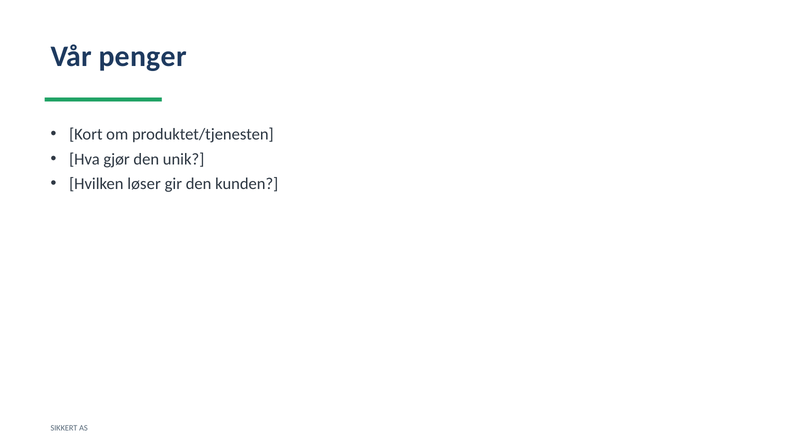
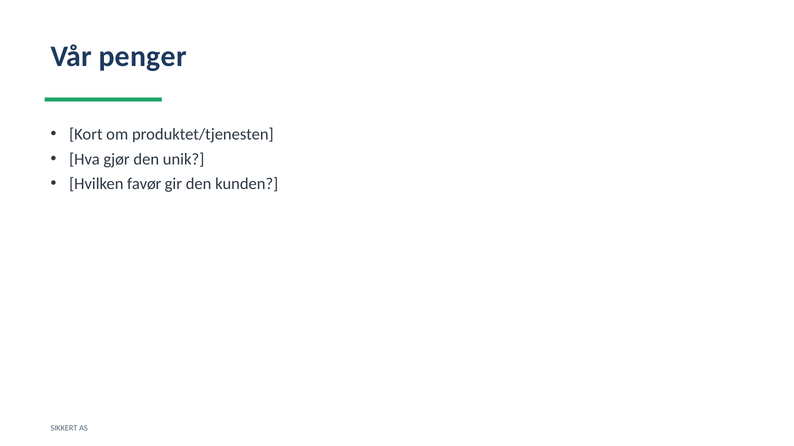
løser: løser -> favør
